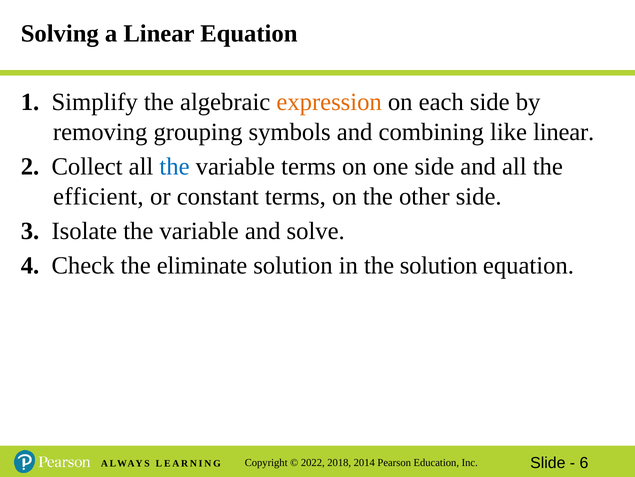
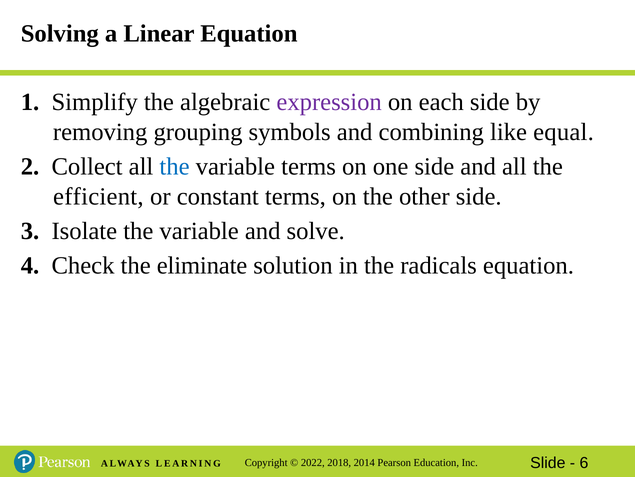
expression colour: orange -> purple
like linear: linear -> equal
the solution: solution -> radicals
